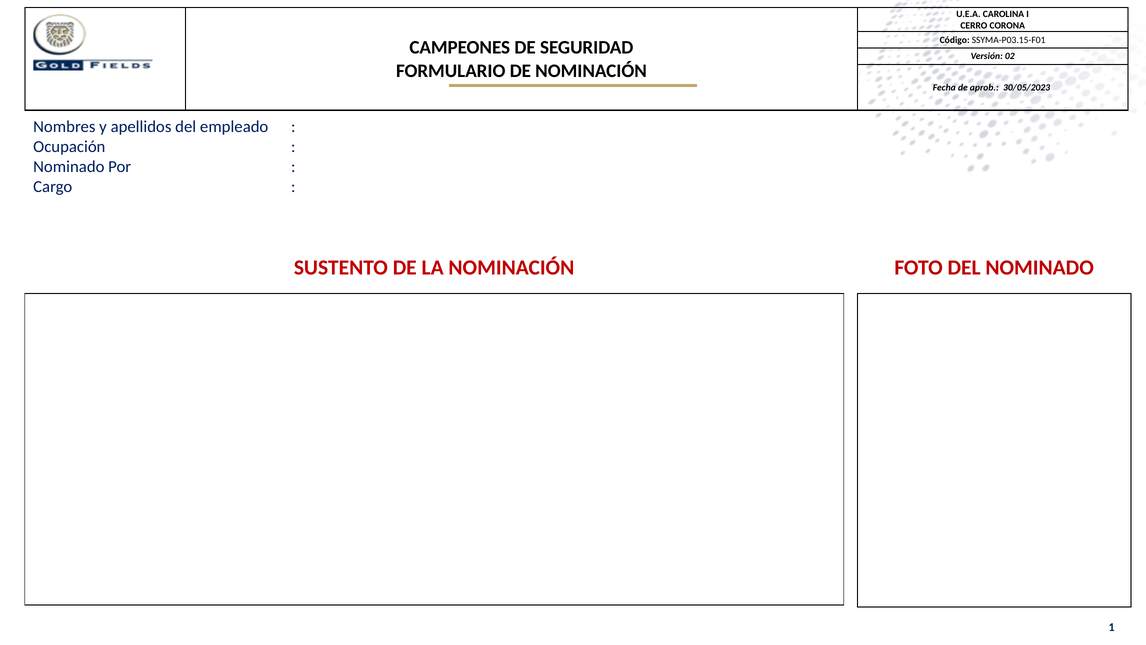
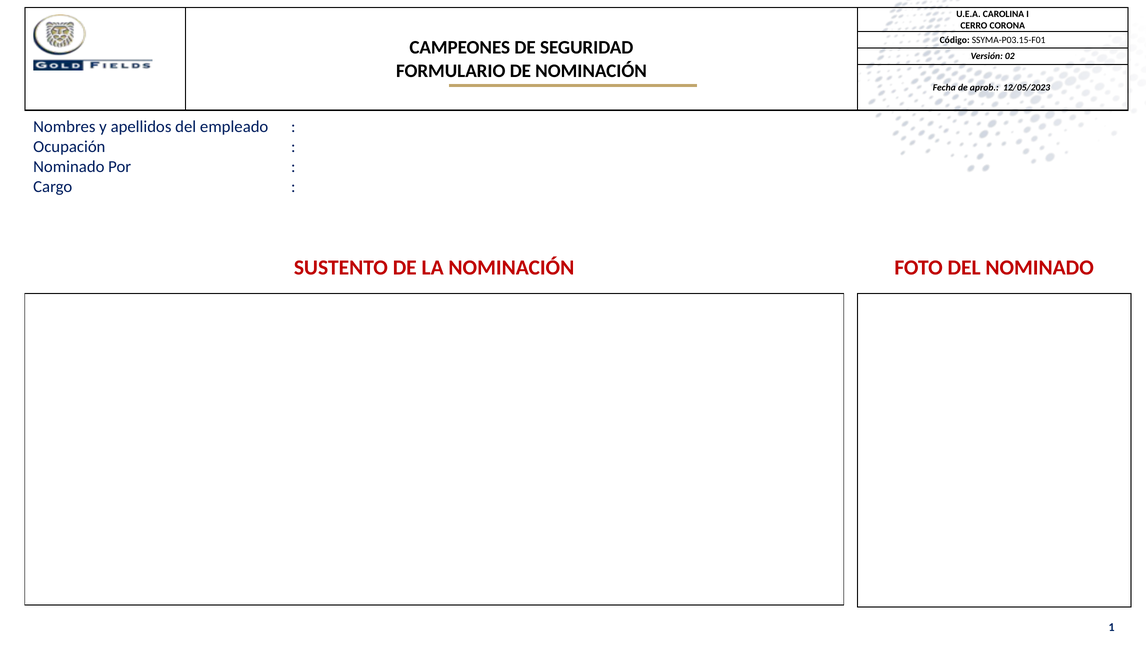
30/05/2023: 30/05/2023 -> 12/05/2023
